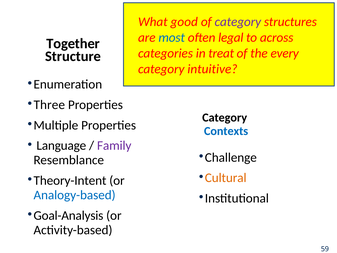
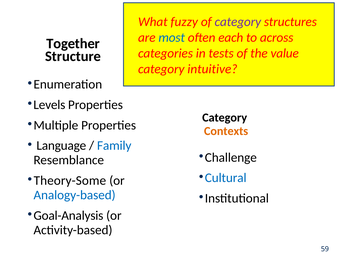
good: good -> fuzzy
legal: legal -> each
treat: treat -> tests
every: every -> value
Three: Three -> Levels
Contexts colour: blue -> orange
Family colour: purple -> blue
Cultural colour: orange -> blue
Theory-Intent: Theory-Intent -> Theory-Some
